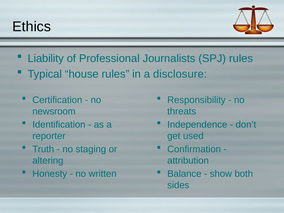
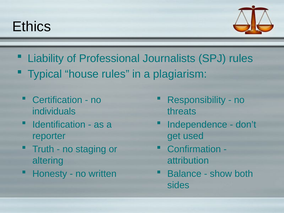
disclosure: disclosure -> plagiarism
newsroom: newsroom -> individuals
